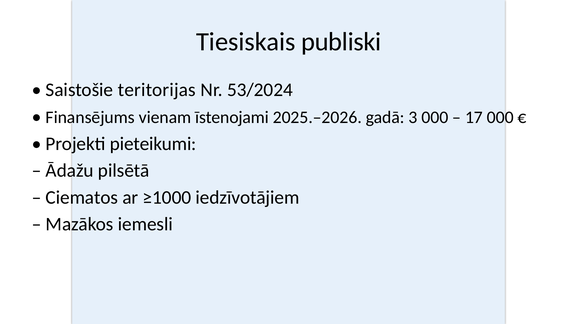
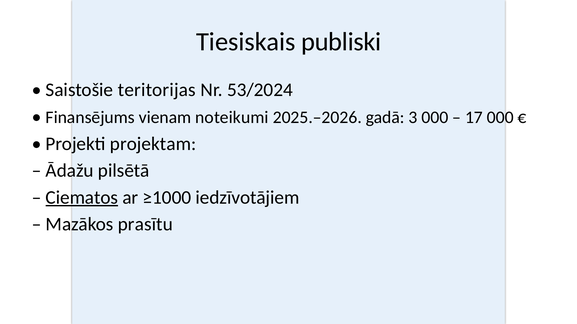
īstenojami: īstenojami -> noteikumi
pieteikumi: pieteikumi -> projektam
Ciematos underline: none -> present
iemesli: iemesli -> prasītu
